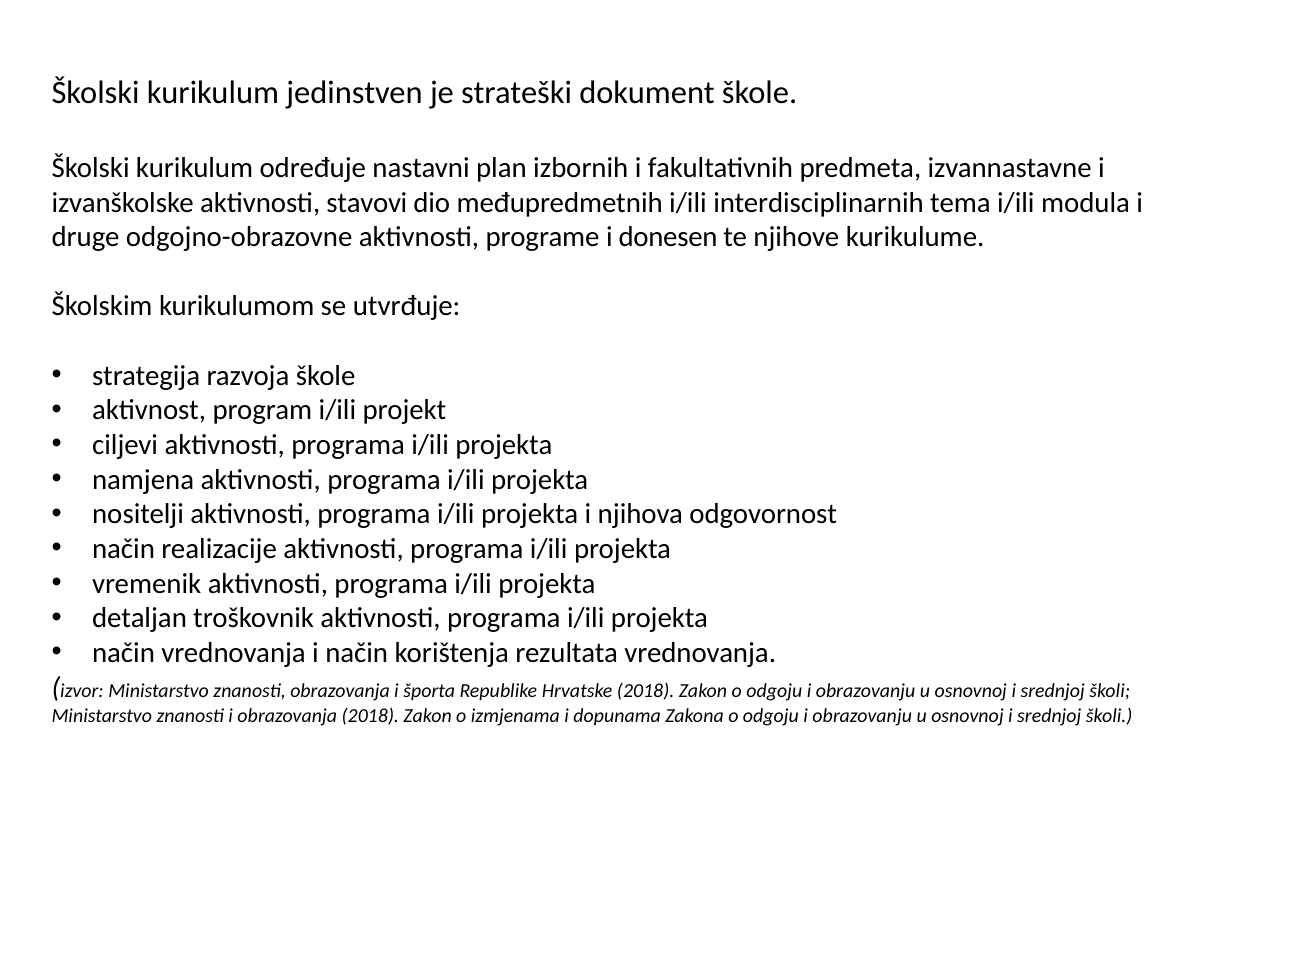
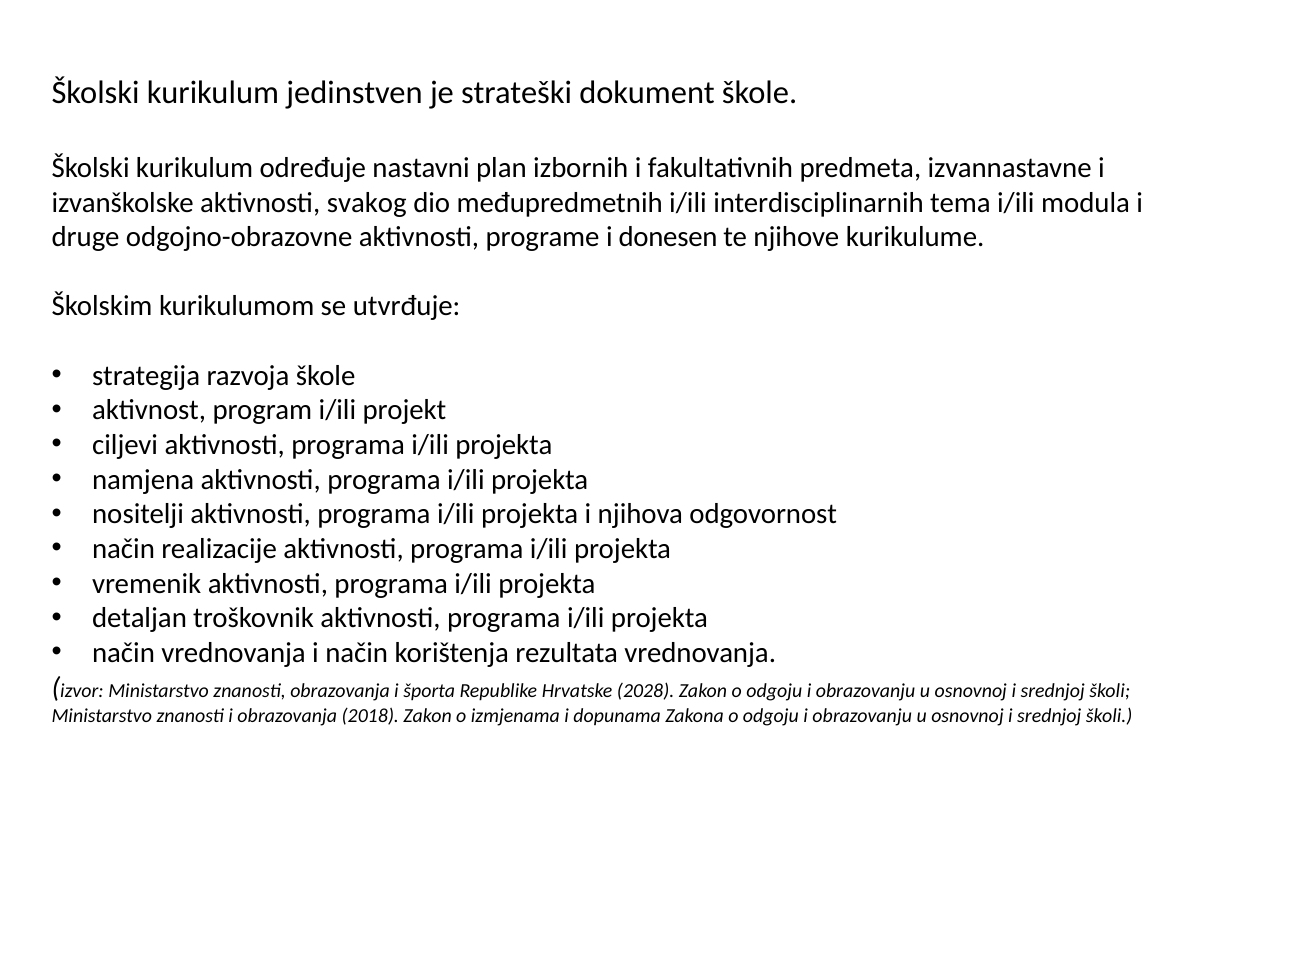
stavovi: stavovi -> svakog
Hrvatske 2018: 2018 -> 2028
